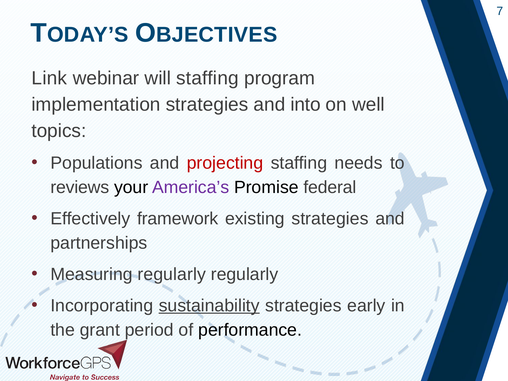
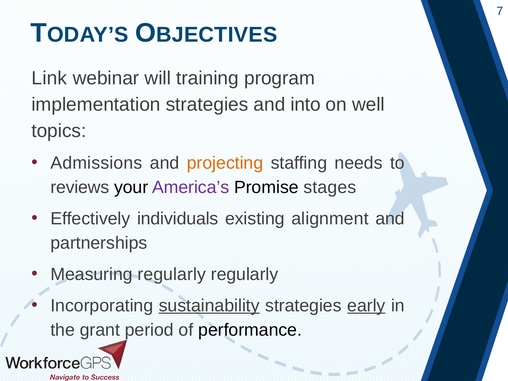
will staffing: staffing -> training
Populations: Populations -> Admissions
projecting colour: red -> orange
federal: federal -> stages
framework: framework -> individuals
existing strategies: strategies -> alignment
early underline: none -> present
